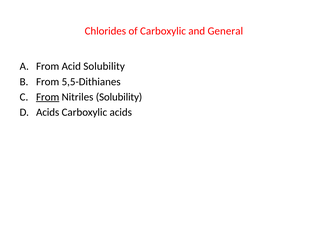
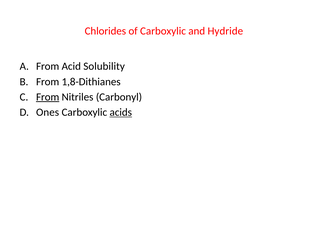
General: General -> Hydride
5,5-Dithianes: 5,5-Dithianes -> 1,8-Dithianes
Nitriles Solubility: Solubility -> Carbonyl
Acids at (48, 112): Acids -> Ones
acids at (121, 112) underline: none -> present
